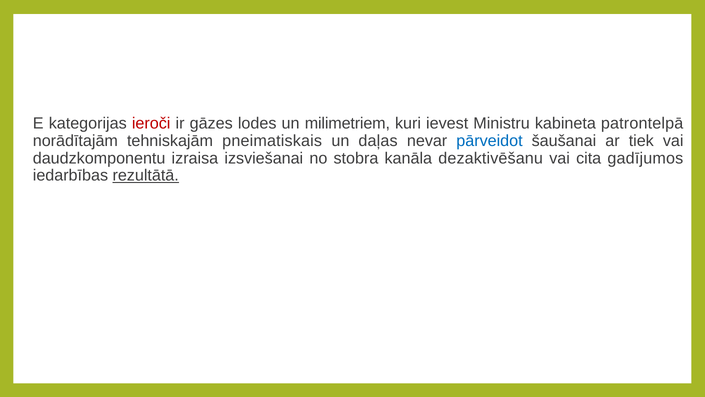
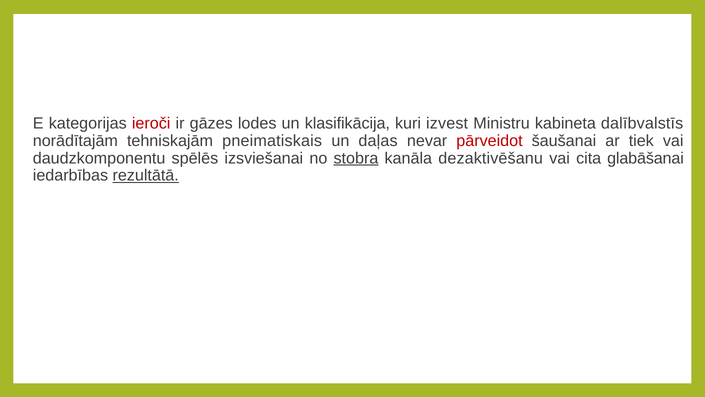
milimetriem: milimetriem -> klasifikācija
ievest: ievest -> izvest
patrontelpā: patrontelpā -> dalībvalstīs
pārveidot colour: blue -> red
izraisa: izraisa -> spēlēs
stobra underline: none -> present
gadījumos: gadījumos -> glabāšanai
